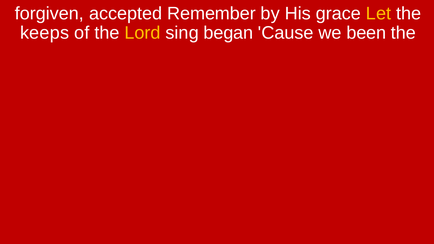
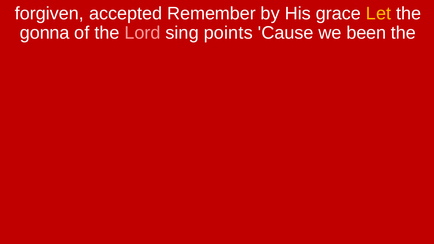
keeps: keeps -> gonna
Lord colour: yellow -> pink
began: began -> points
